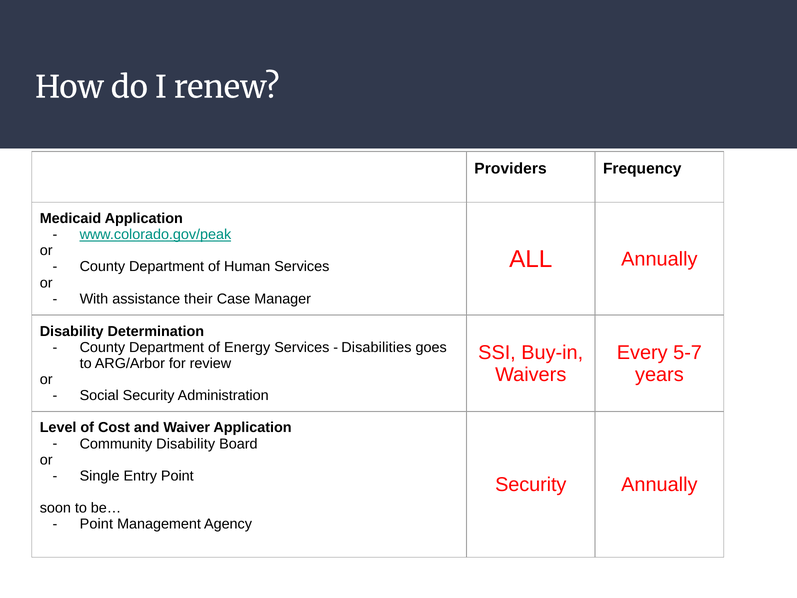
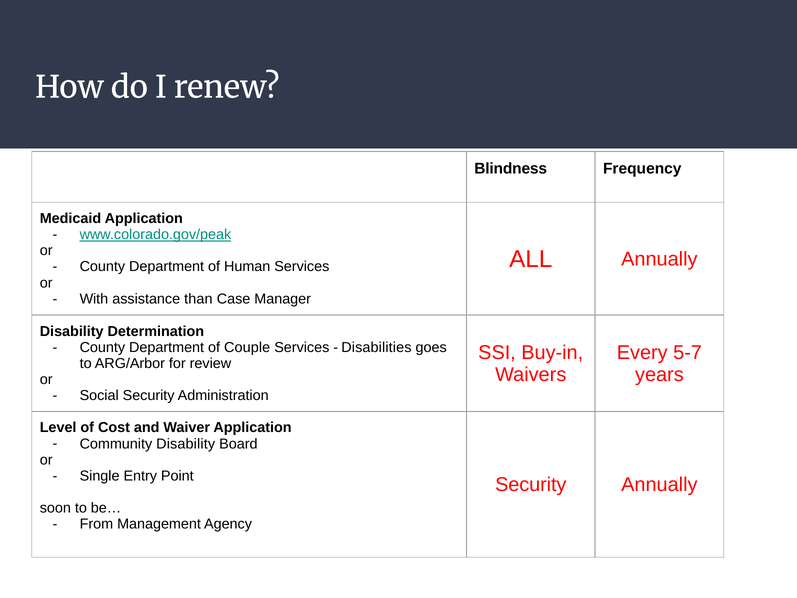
Providers: Providers -> Blindness
their: their -> than
Energy: Energy -> Couple
Point at (96, 524): Point -> From
